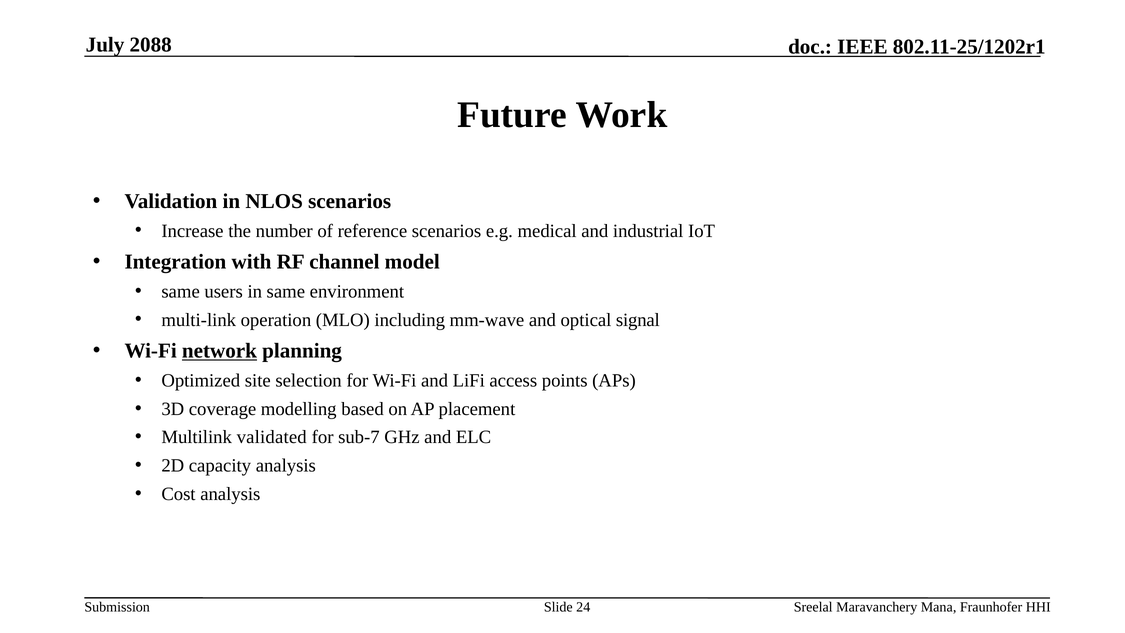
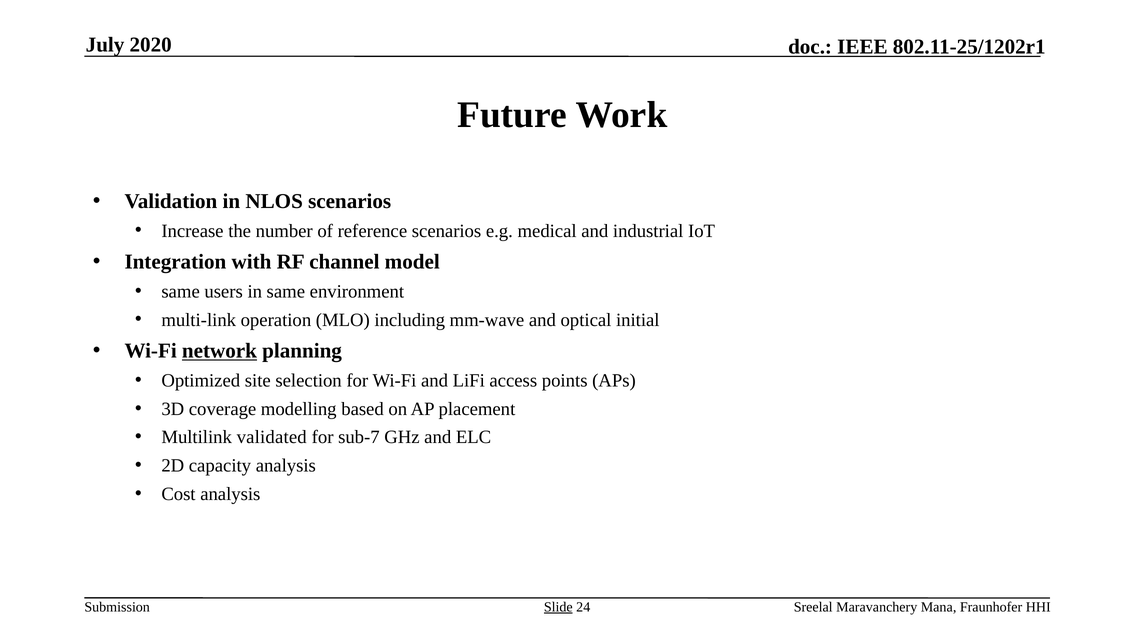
2088: 2088 -> 2020
signal: signal -> initial
Slide underline: none -> present
